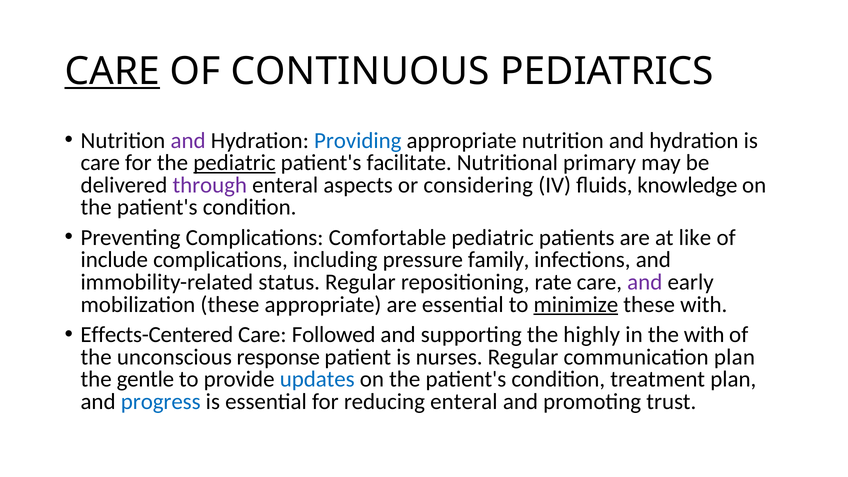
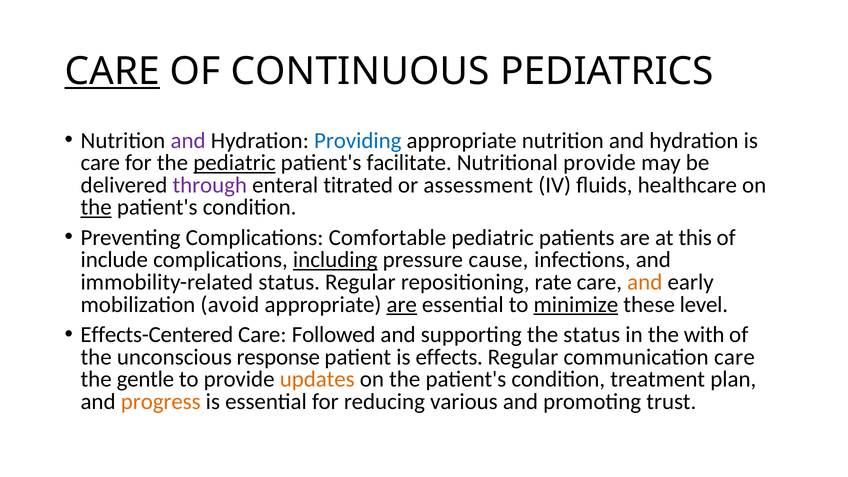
Nutritional primary: primary -> provide
aspects: aspects -> titrated
considering: considering -> assessment
knowledge: knowledge -> healthcare
the at (96, 207) underline: none -> present
like: like -> this
including underline: none -> present
family: family -> cause
and at (645, 282) colour: purple -> orange
mobilization these: these -> avoid
are at (402, 305) underline: none -> present
these with: with -> level
the highly: highly -> status
nurses: nurses -> effects
communication plan: plan -> care
updates colour: blue -> orange
progress colour: blue -> orange
reducing enteral: enteral -> various
